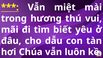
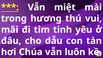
biết: biết -> tinh
